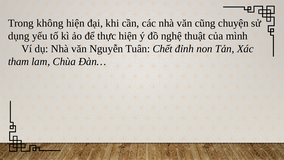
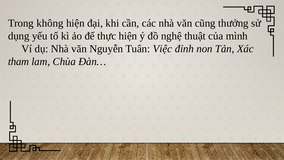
chuyện: chuyện -> thưởng
Chết: Chết -> Việc
